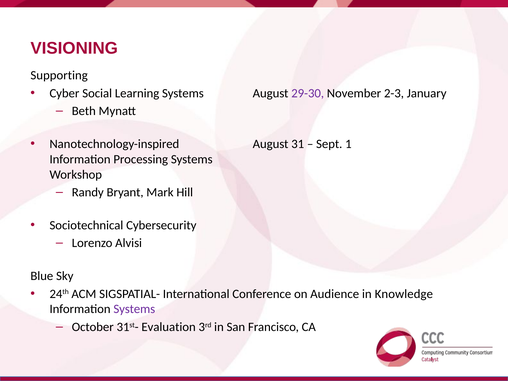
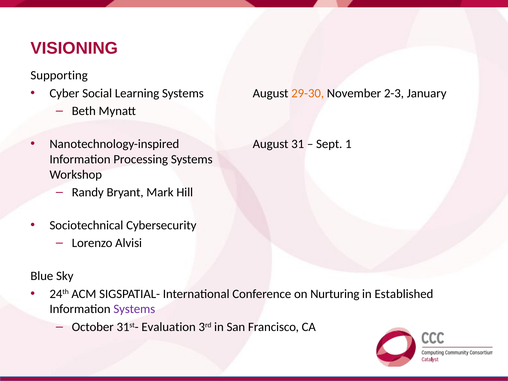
29-30 colour: purple -> orange
Audience: Audience -> Nurturing
Knowledge: Knowledge -> Established
